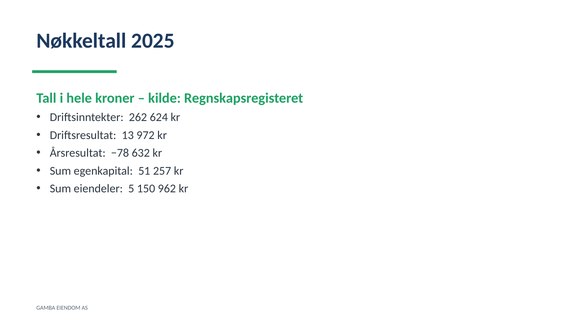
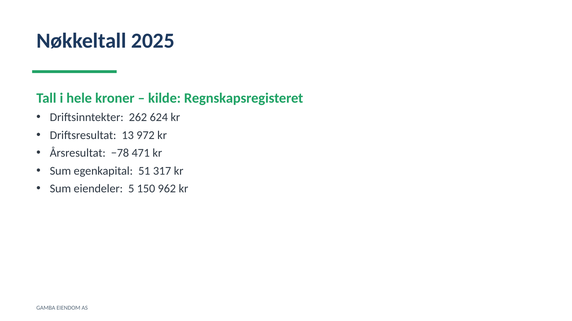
632: 632 -> 471
257: 257 -> 317
